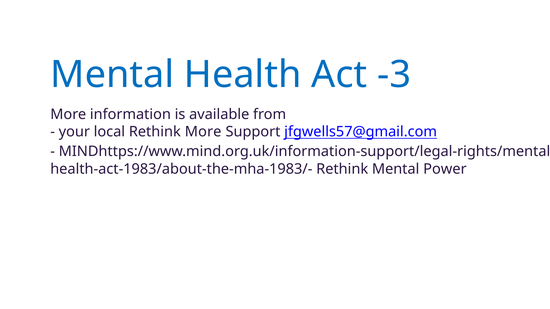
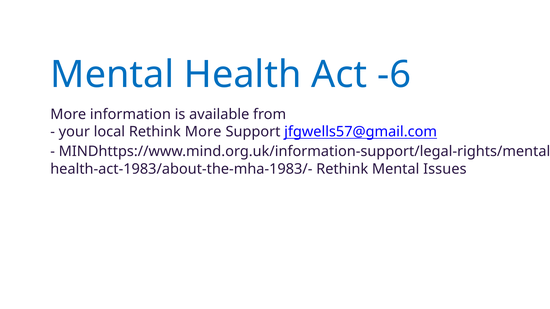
-3: -3 -> -6
Power: Power -> Issues
